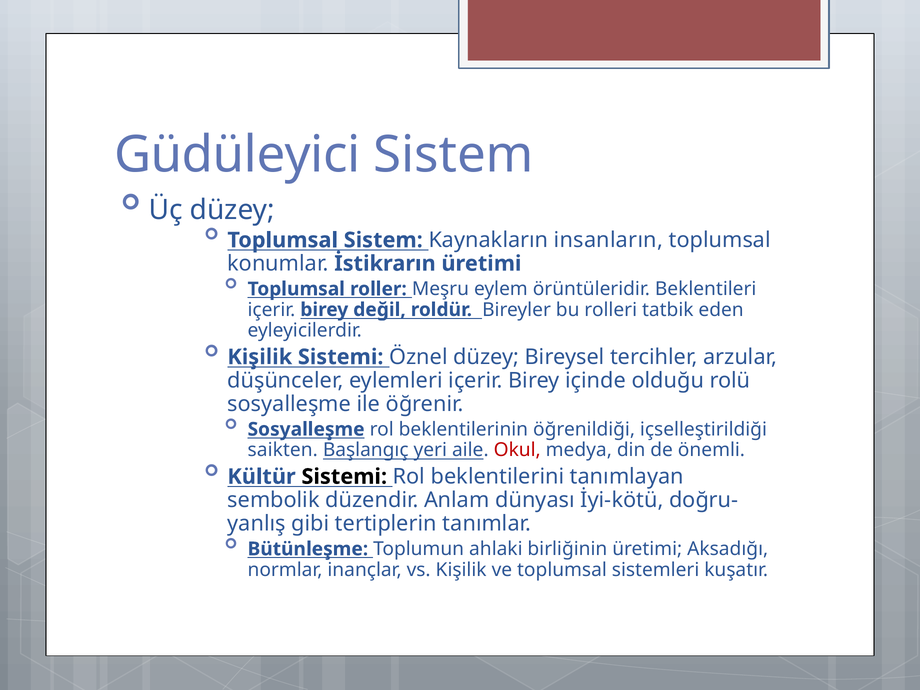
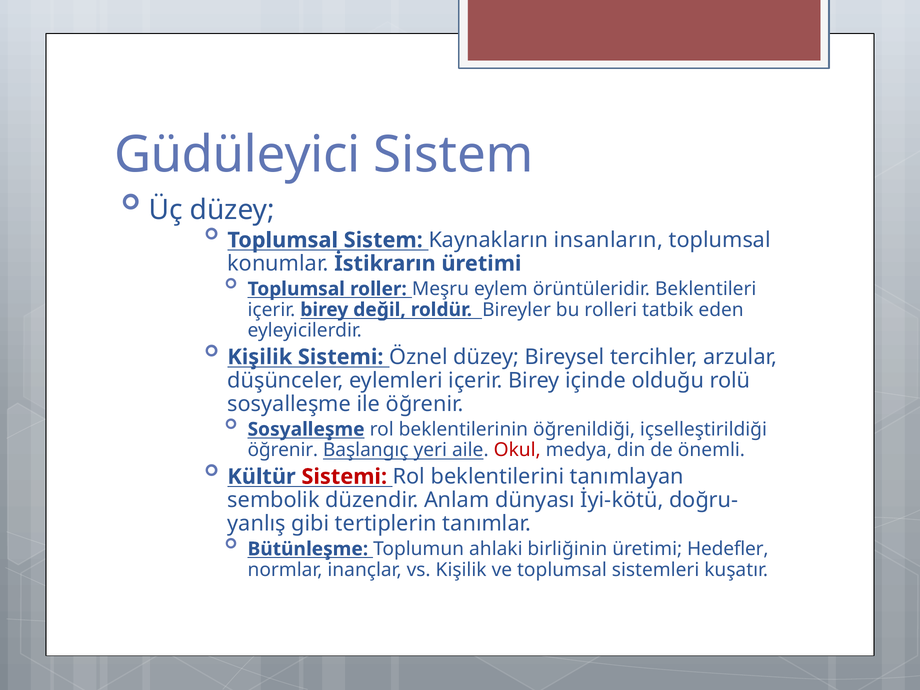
saikten at (283, 450): saikten -> öğrenir
Sistemi at (344, 477) colour: black -> red
Aksadığı: Aksadığı -> Hedefler
